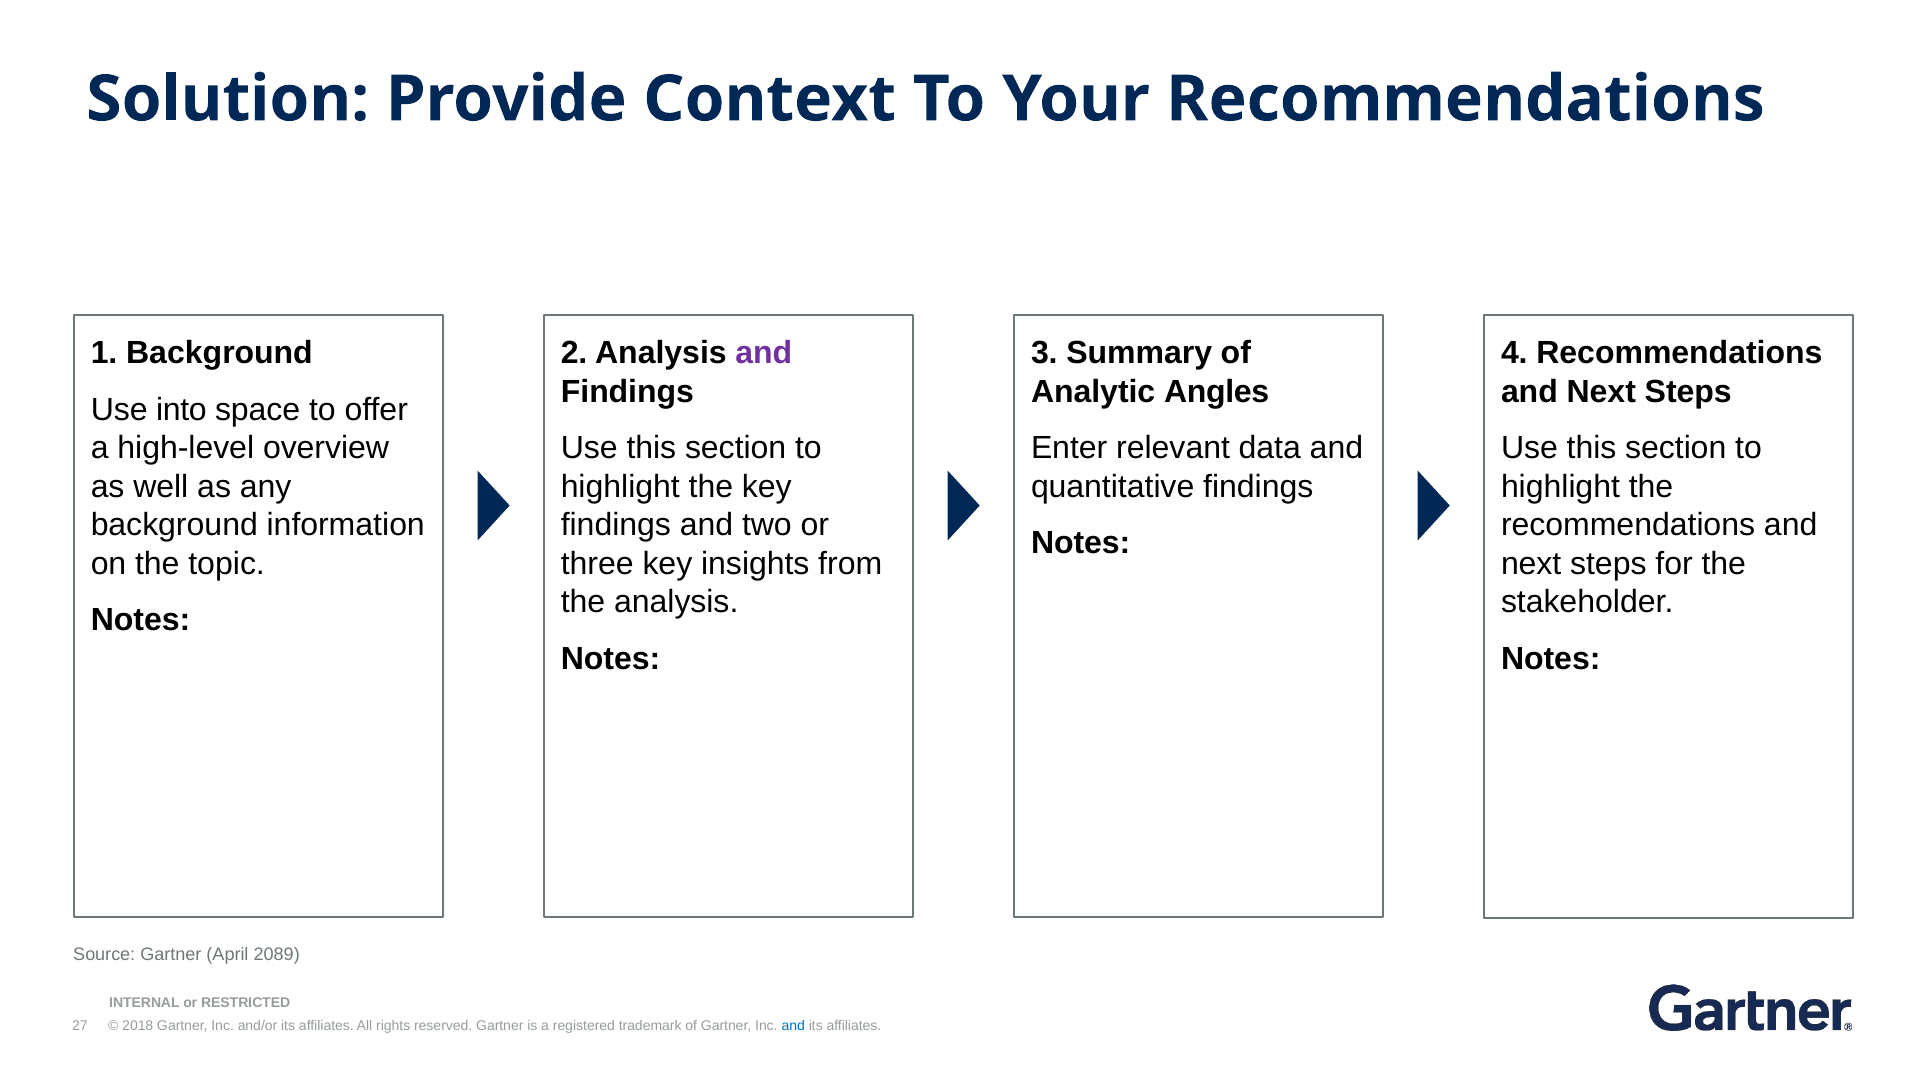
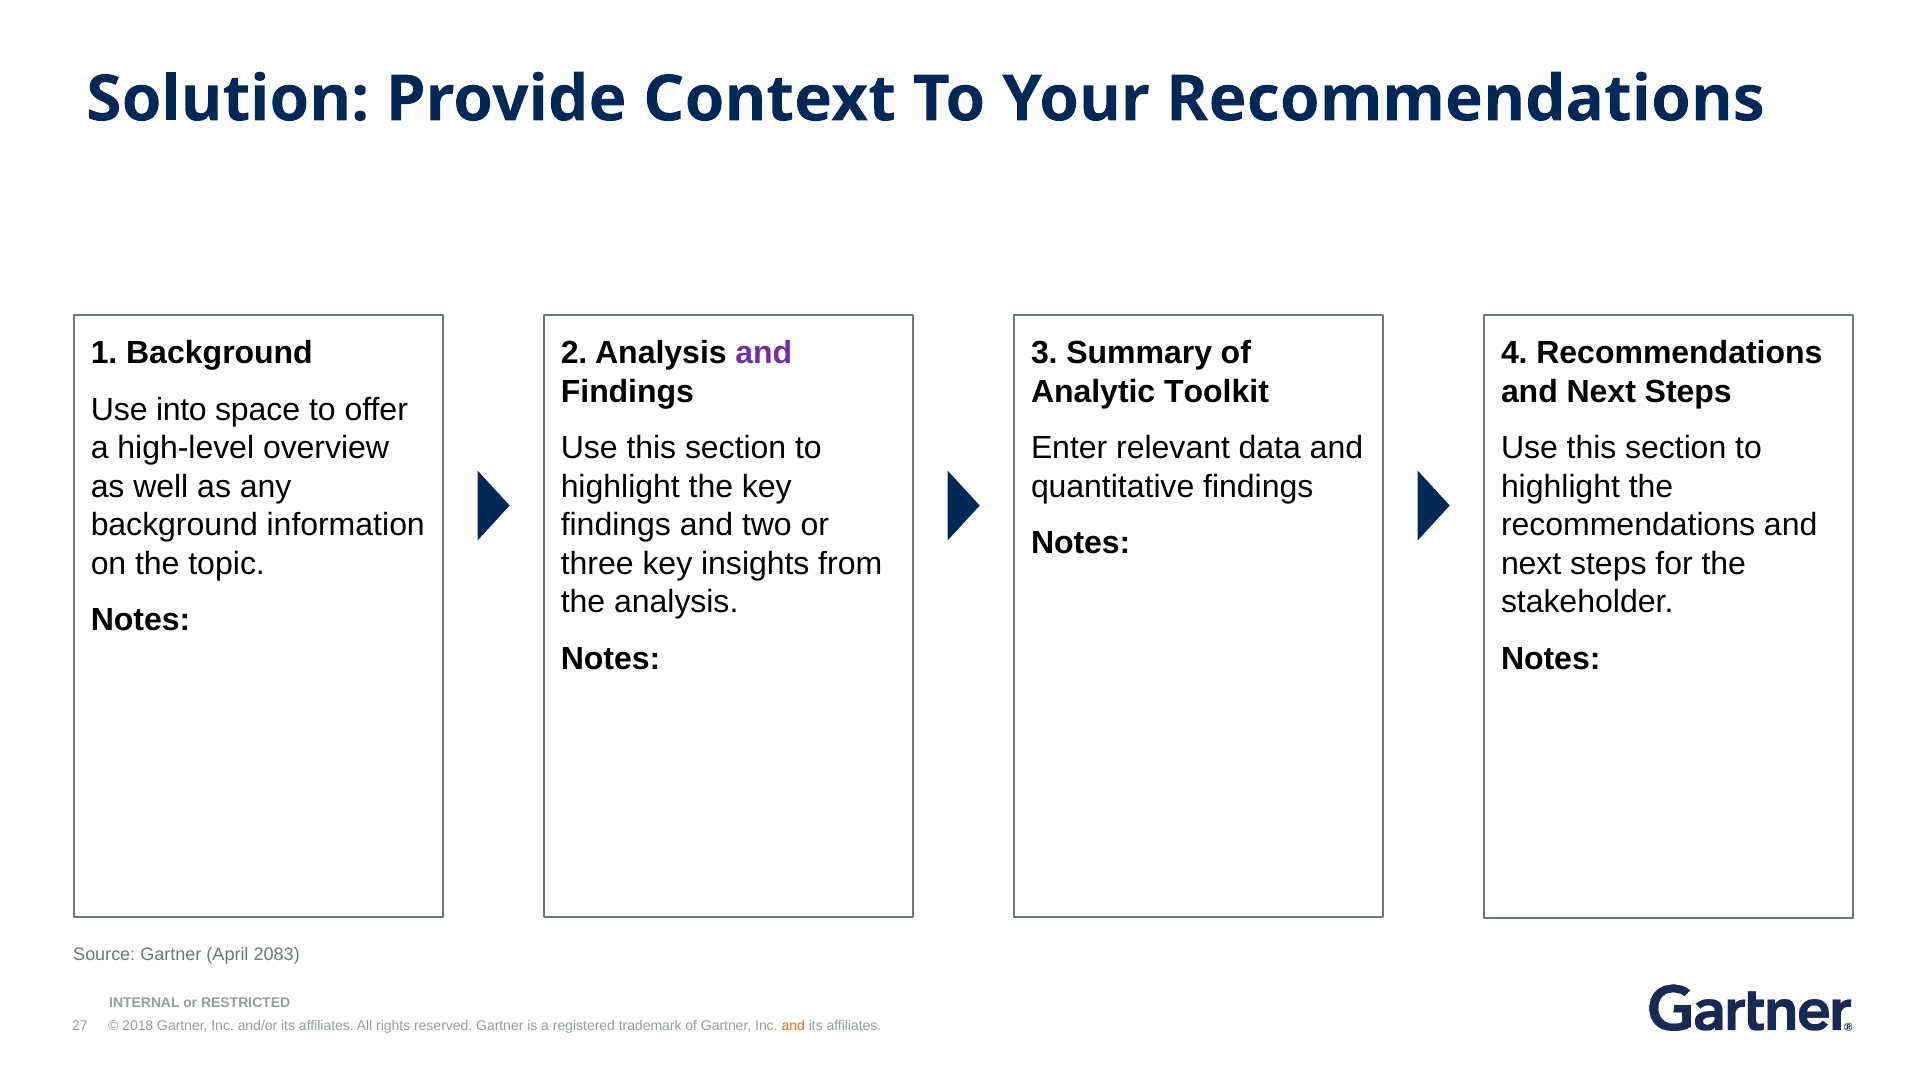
Angles: Angles -> Toolkit
2089: 2089 -> 2083
and at (793, 1026) colour: blue -> orange
